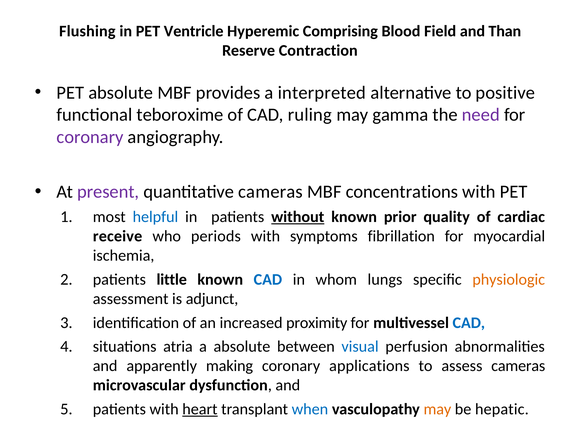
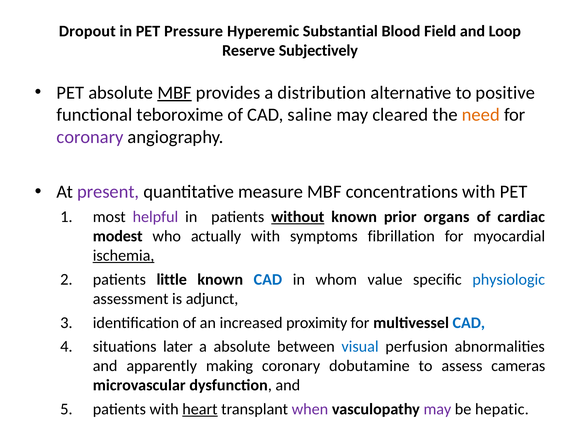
Flushing: Flushing -> Dropout
Ventricle: Ventricle -> Pressure
Comprising: Comprising -> Substantial
Than: Than -> Loop
Contraction: Contraction -> Subjectively
MBF at (175, 93) underline: none -> present
interpreted: interpreted -> distribution
ruling: ruling -> saline
gamma: gamma -> cleared
need colour: purple -> orange
quantitative cameras: cameras -> measure
helpful colour: blue -> purple
quality: quality -> organs
receive: receive -> modest
periods: periods -> actually
ischemia underline: none -> present
lungs: lungs -> value
physiologic colour: orange -> blue
atria: atria -> later
applications: applications -> dobutamine
when colour: blue -> purple
may at (437, 409) colour: orange -> purple
